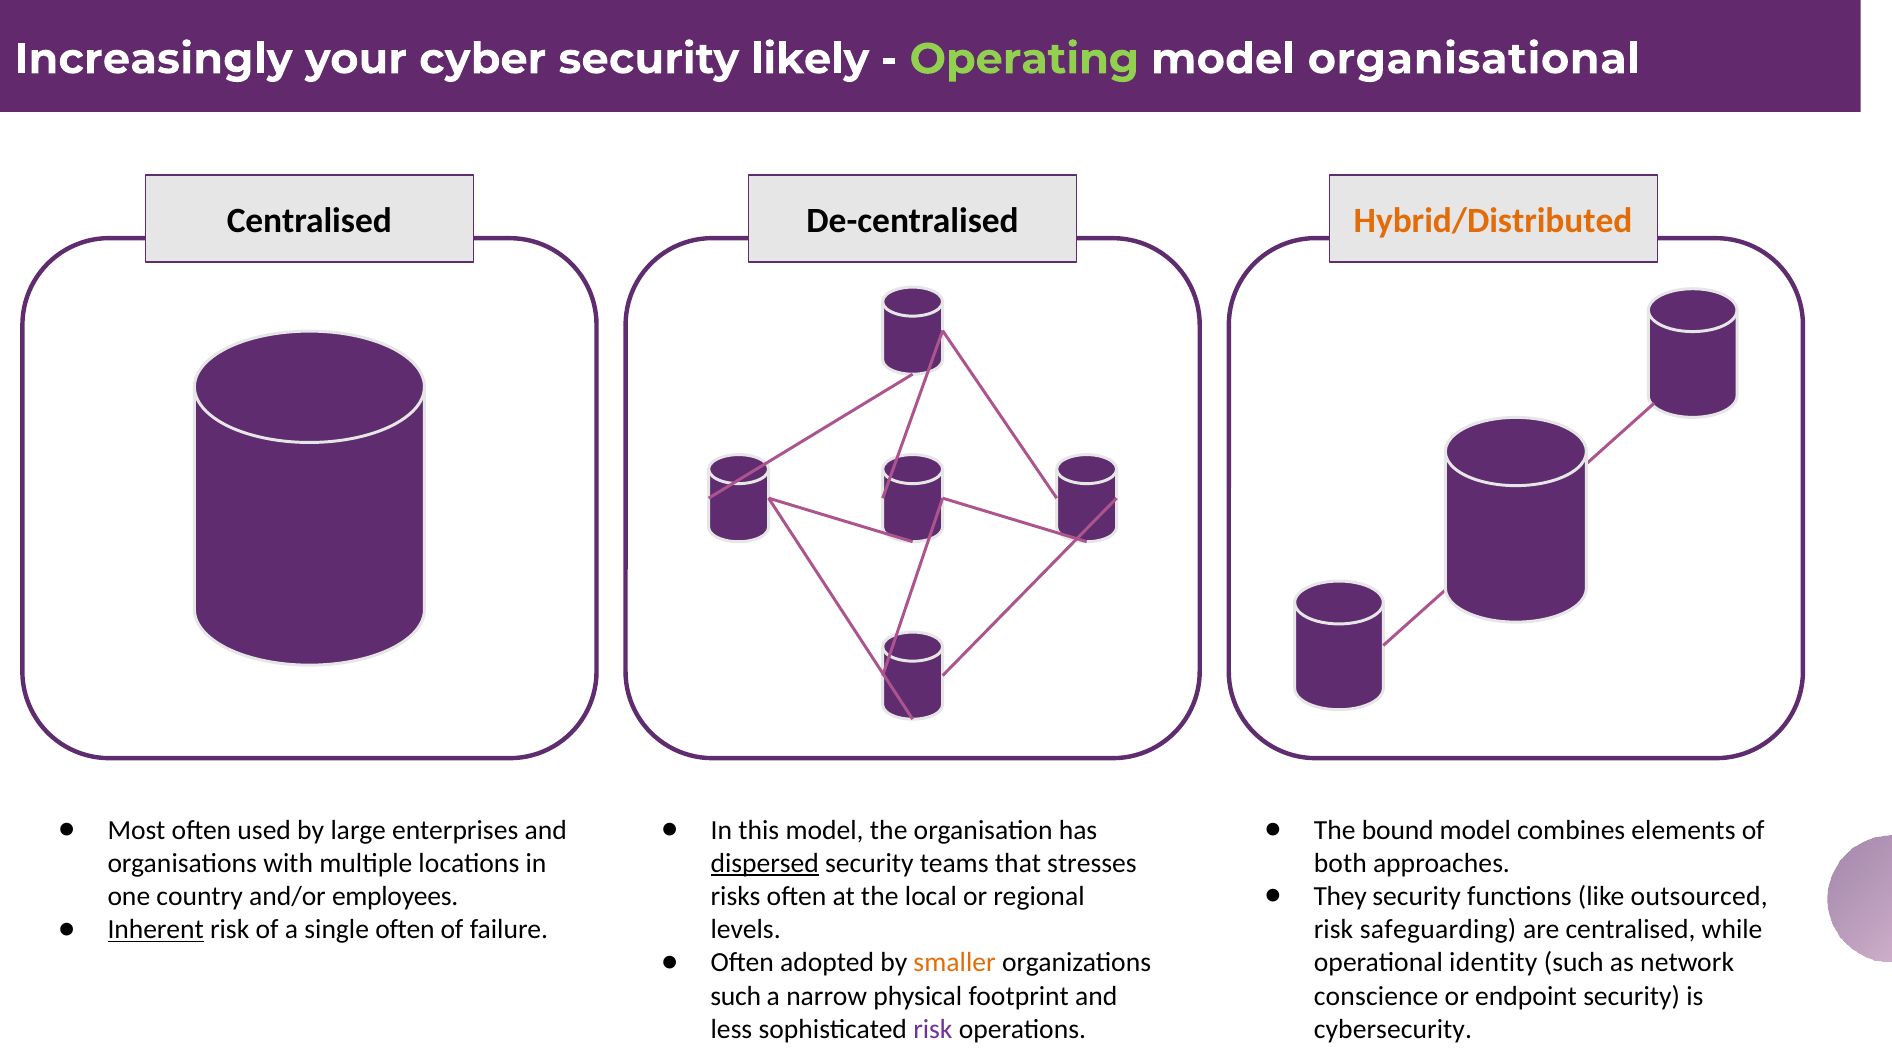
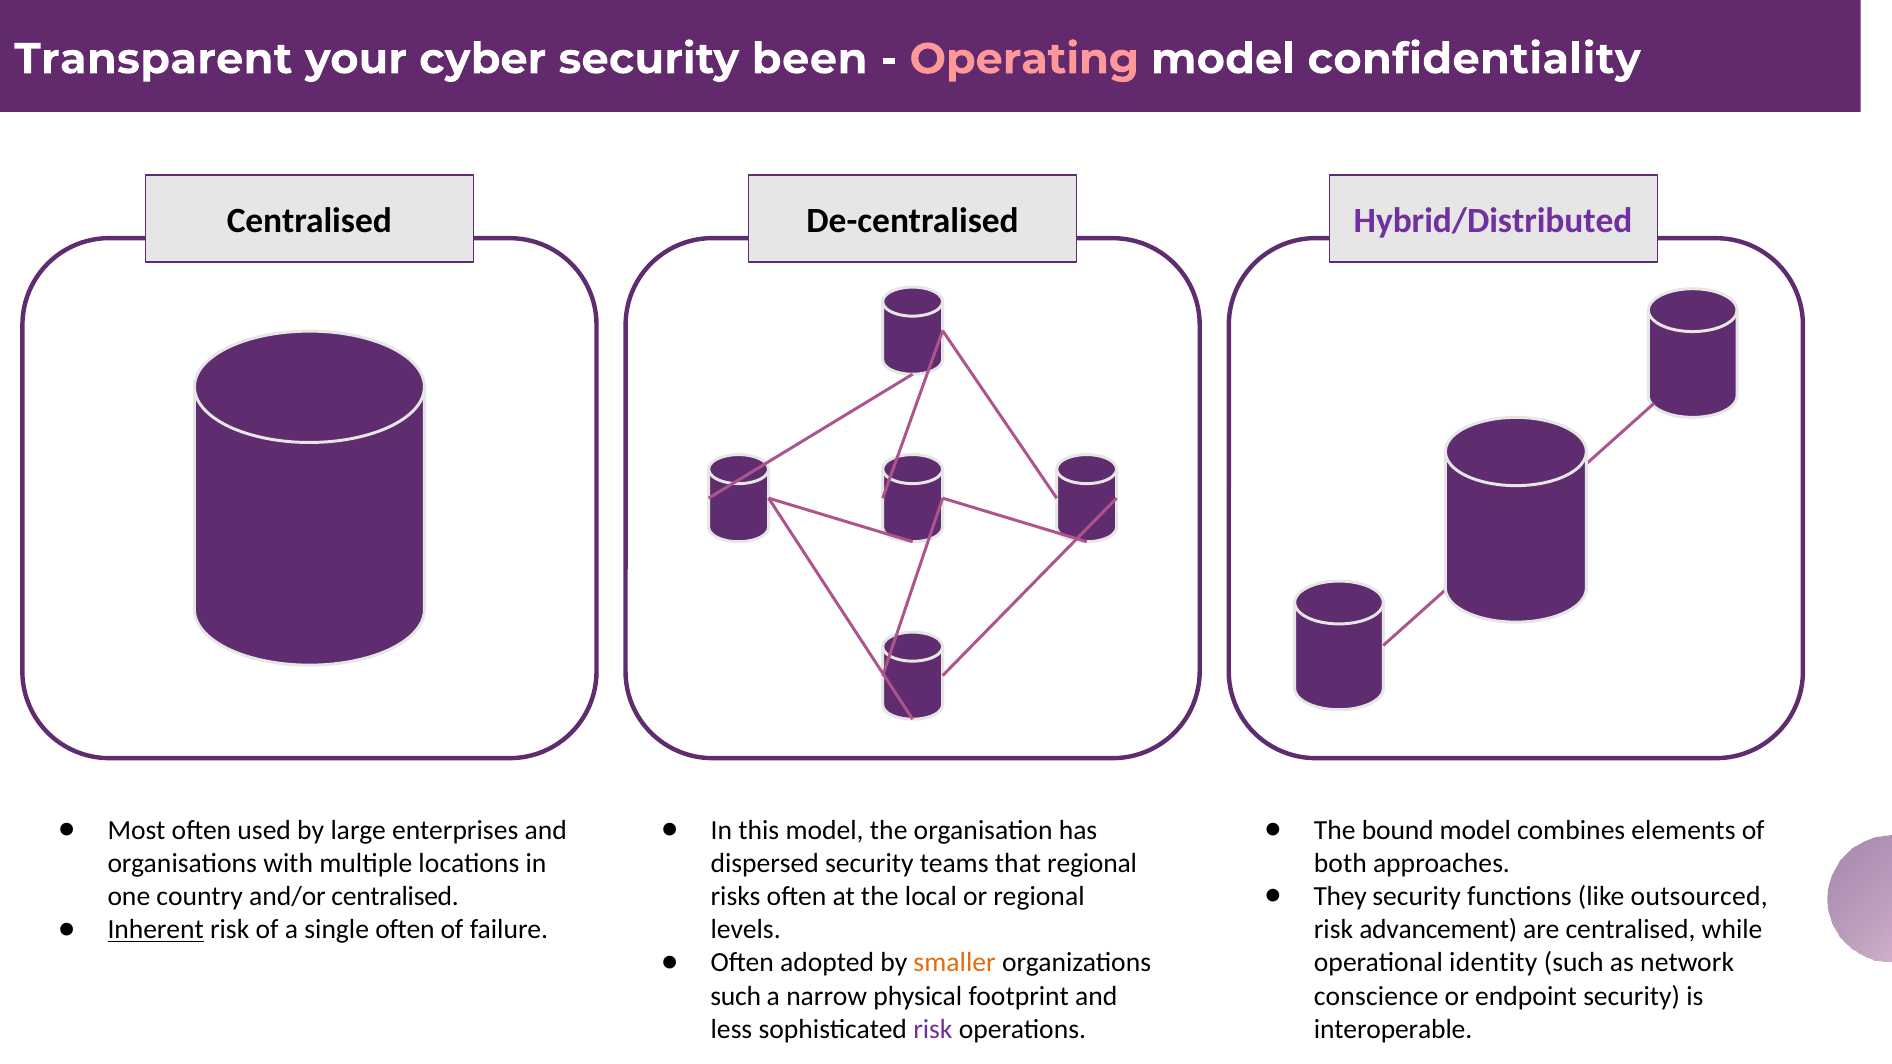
Increasingly: Increasingly -> Transparent
likely: likely -> been
Operating colour: light green -> pink
organisational: organisational -> confidentiality
Hybrid/Distributed colour: orange -> purple
dispersed underline: present -> none
that stresses: stresses -> regional
and/or employees: employees -> centralised
safeguarding: safeguarding -> advancement
cybersecurity: cybersecurity -> interoperable
